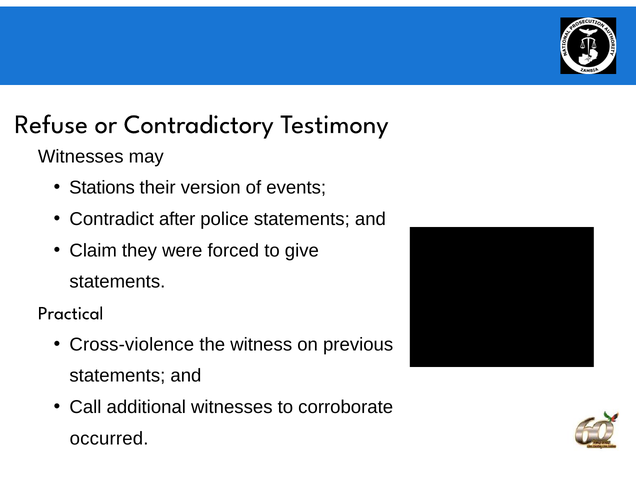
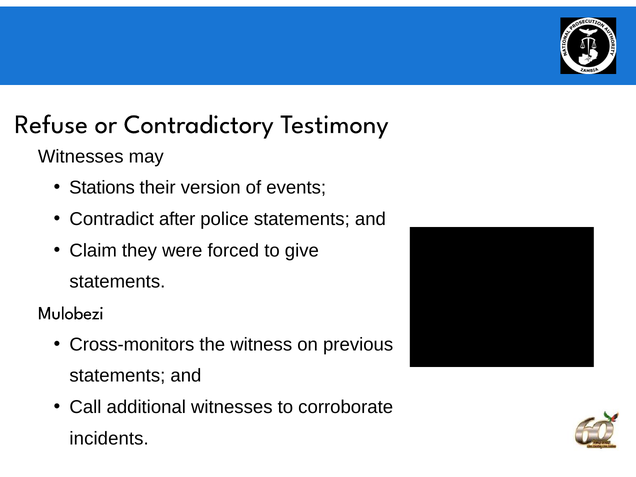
Practical: Practical -> Mulobezi
Cross-violence: Cross-violence -> Cross-monitors
occurred: occurred -> incidents
